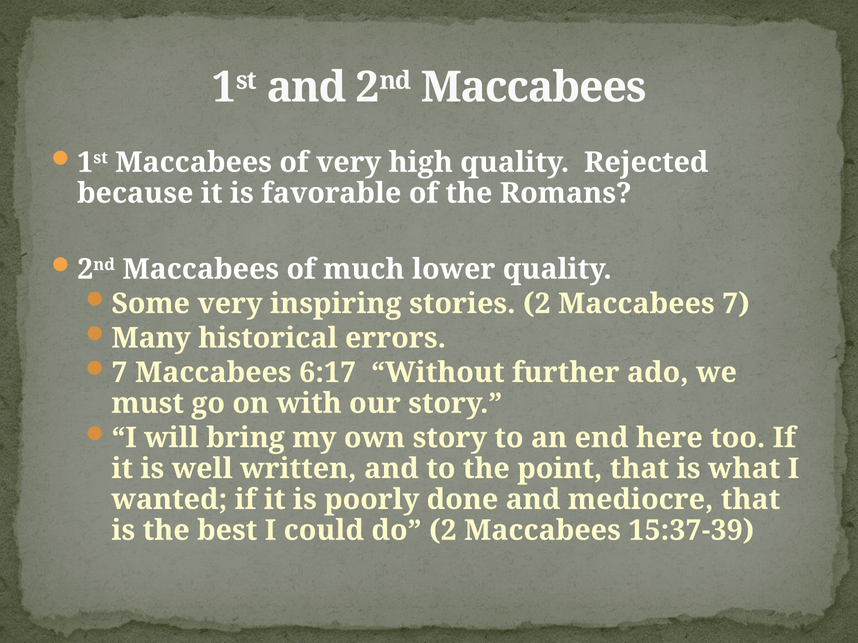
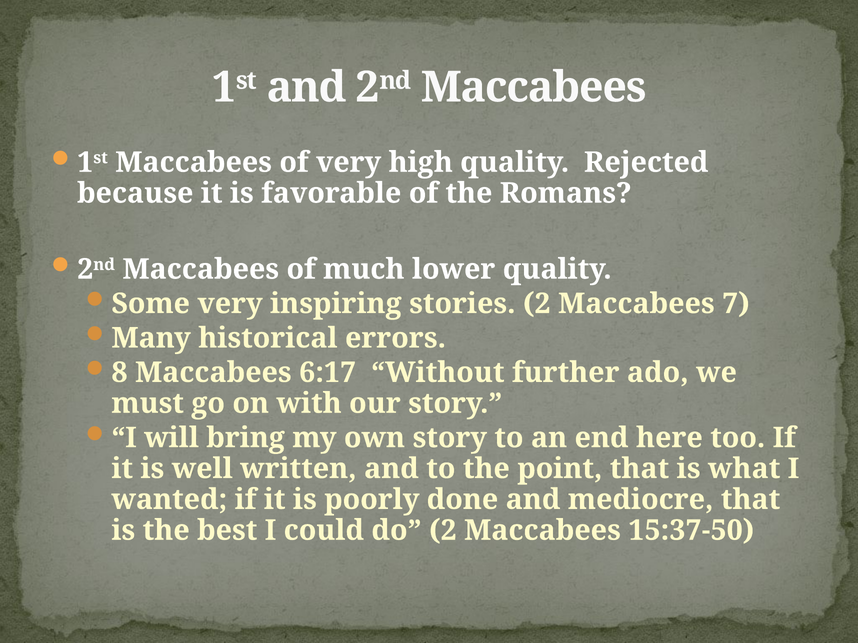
7 at (119, 373): 7 -> 8
15:37-39: 15:37-39 -> 15:37-50
